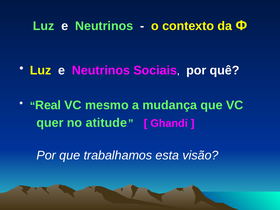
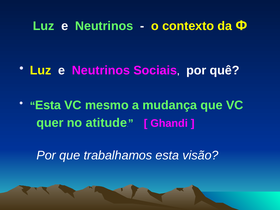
Real at (48, 105): Real -> Esta
